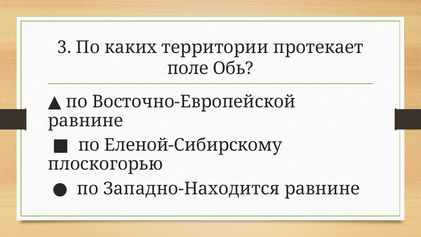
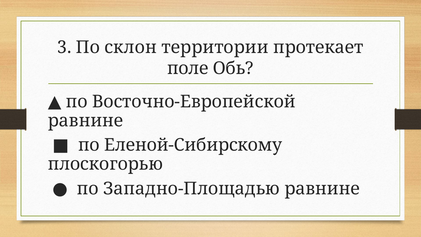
каких: каких -> склон
Западно-Находится: Западно-Находится -> Западно-Площадью
